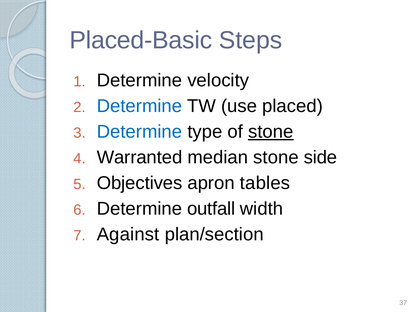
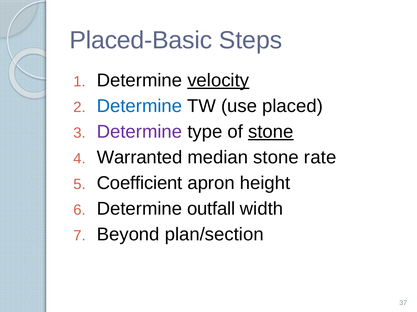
velocity underline: none -> present
Determine at (140, 132) colour: blue -> purple
side: side -> rate
Objectives: Objectives -> Coefficient
tables: tables -> height
Against: Against -> Beyond
